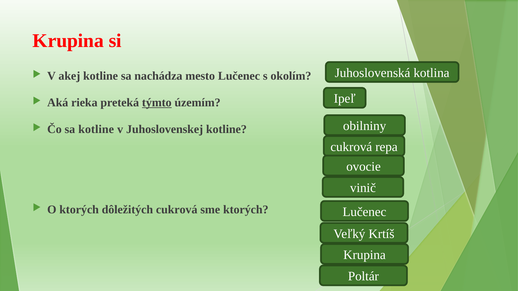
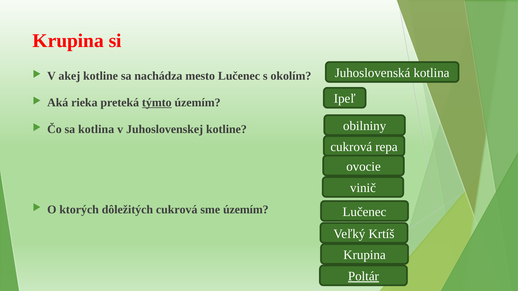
sa kotline: kotline -> kotlina
sme ktorých: ktorých -> územím
Poltár underline: none -> present
